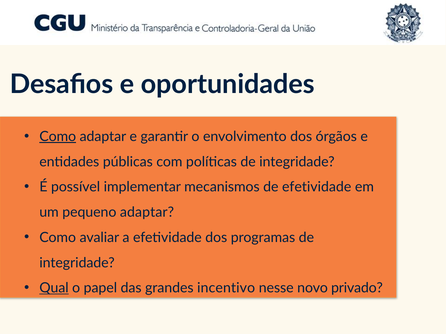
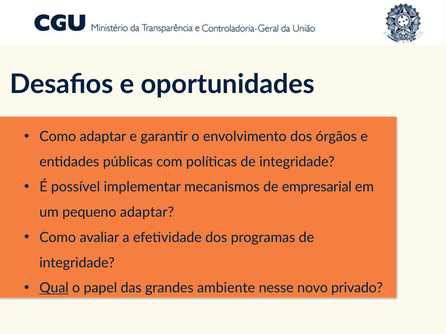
Como at (58, 137) underline: present -> none
de efetividade: efetividade -> empresarial
incentivo: incentivo -> ambiente
